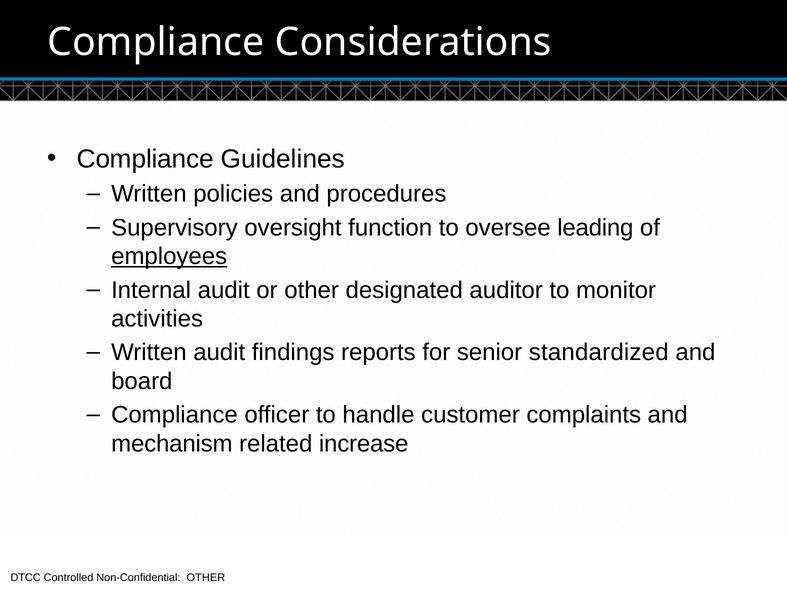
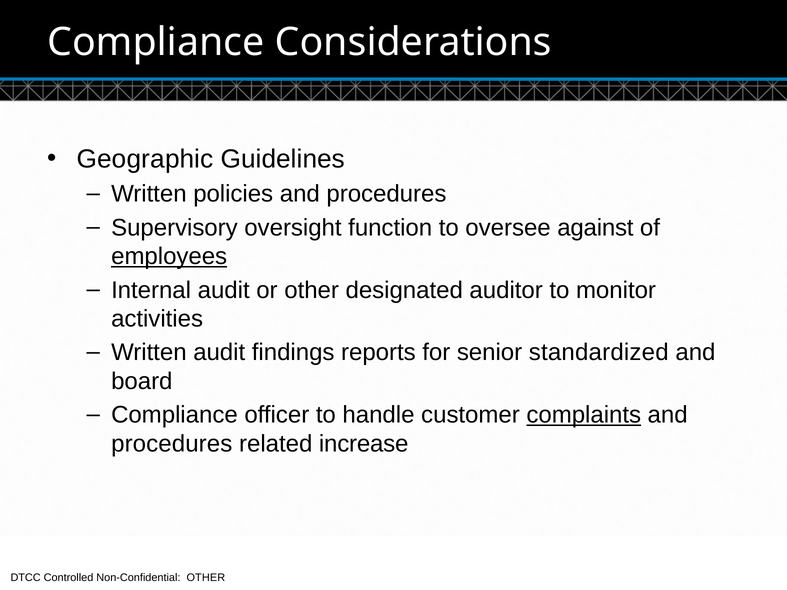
Compliance at (145, 159): Compliance -> Geographic
leading: leading -> against
complaints underline: none -> present
mechanism at (172, 444): mechanism -> procedures
